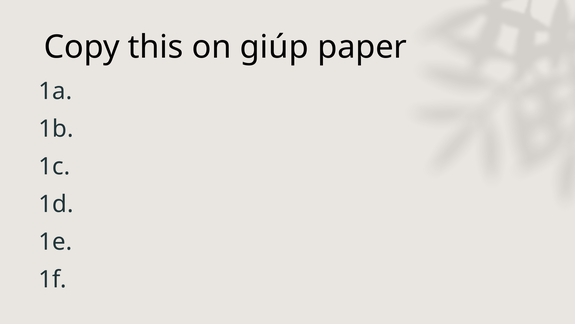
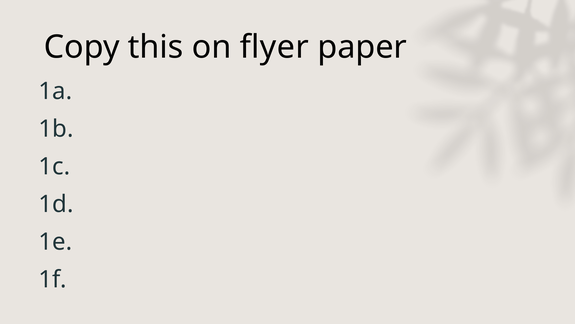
giúp: giúp -> flyer
